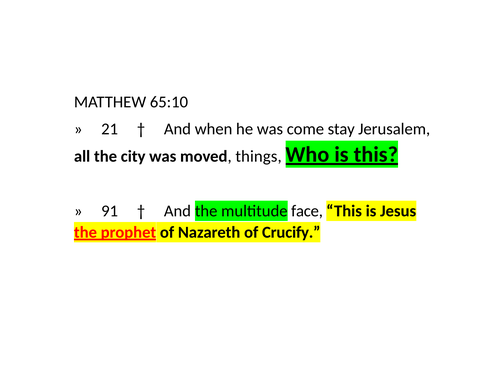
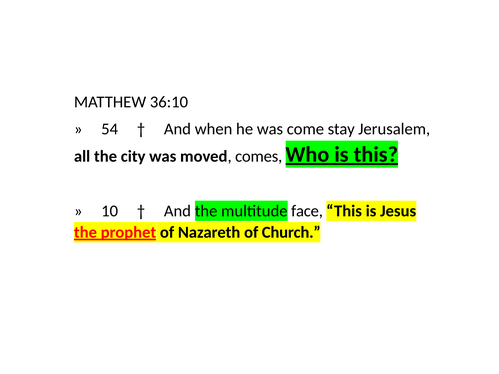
65:10: 65:10 -> 36:10
21: 21 -> 54
things: things -> comes
91: 91 -> 10
Crucify: Crucify -> Church
